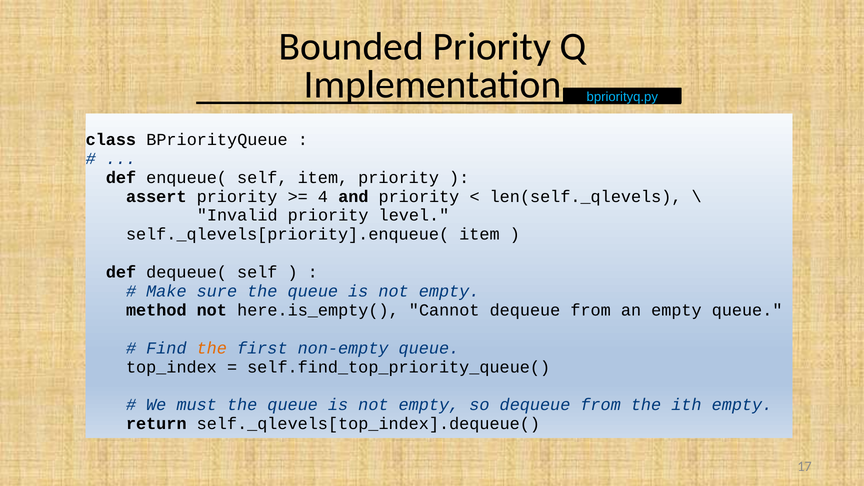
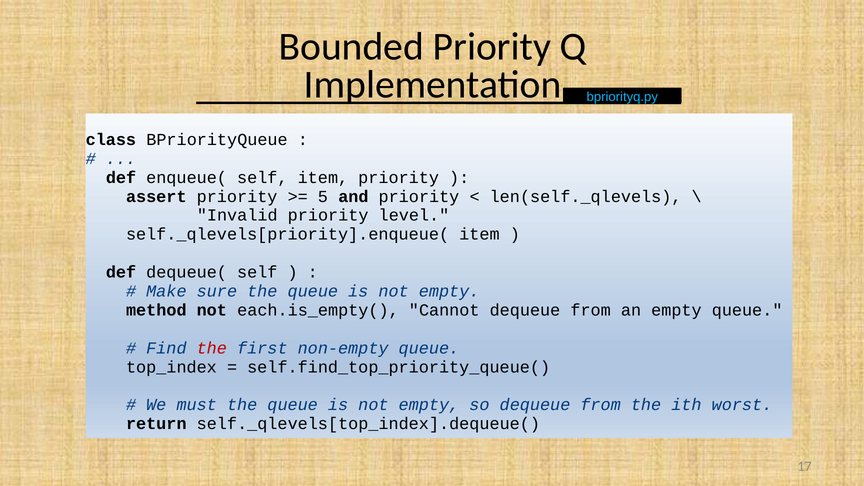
4: 4 -> 5
here.is_empty(: here.is_empty( -> each.is_empty(
the at (212, 348) colour: orange -> red
ith empty: empty -> worst
